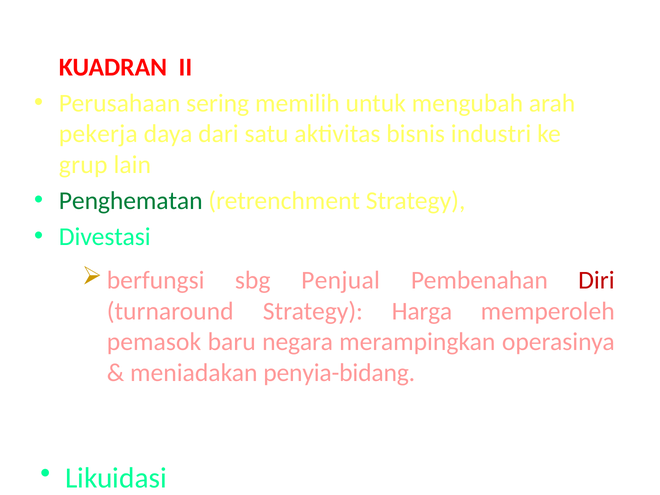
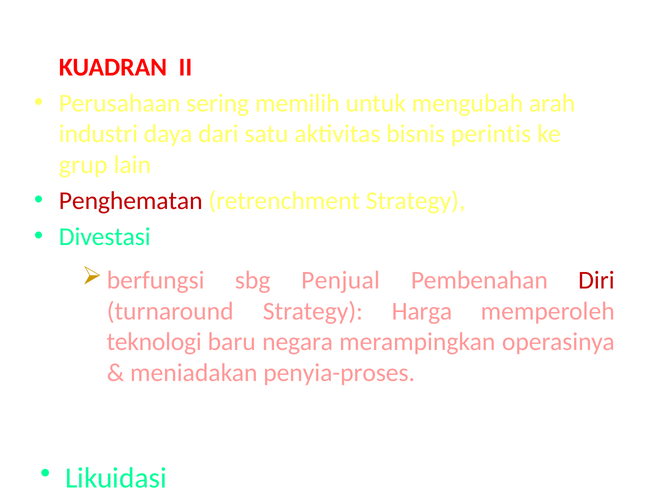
pekerja: pekerja -> industri
industri: industri -> perintis
Penghematan colour: green -> red
pemasok: pemasok -> teknologi
penyia-bidang: penyia-bidang -> penyia-proses
